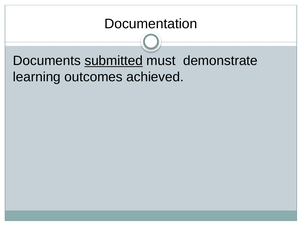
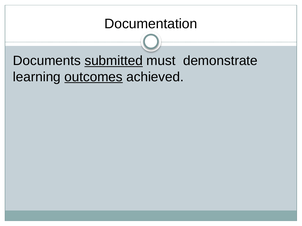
outcomes underline: none -> present
